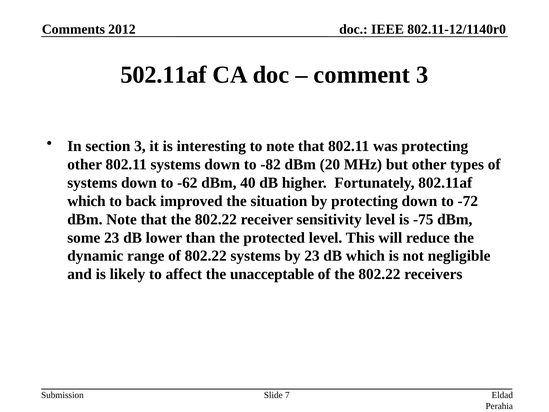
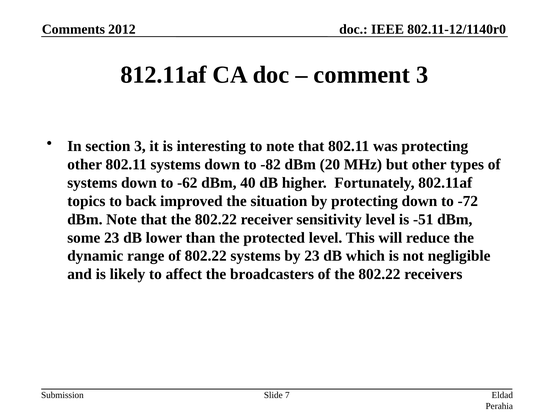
502.11af: 502.11af -> 812.11af
which at (86, 201): which -> topics
-75: -75 -> -51
unacceptable: unacceptable -> broadcasters
